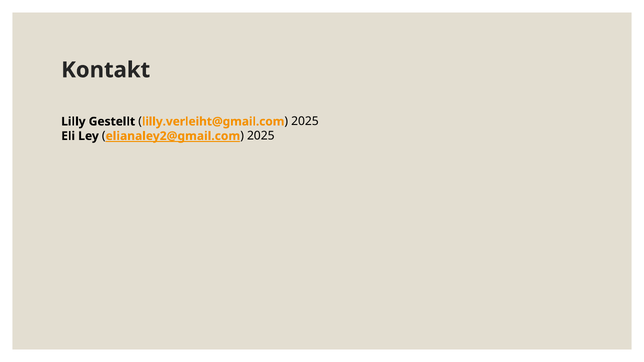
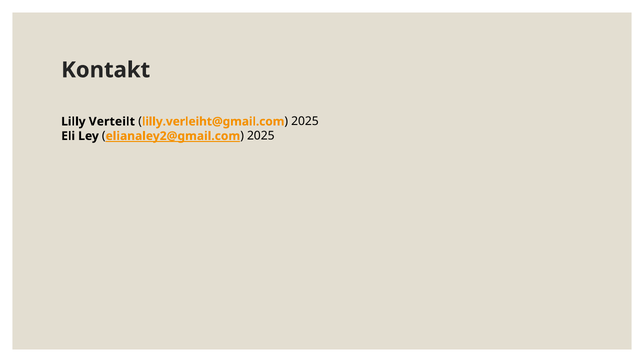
Gestellt: Gestellt -> Verteilt
